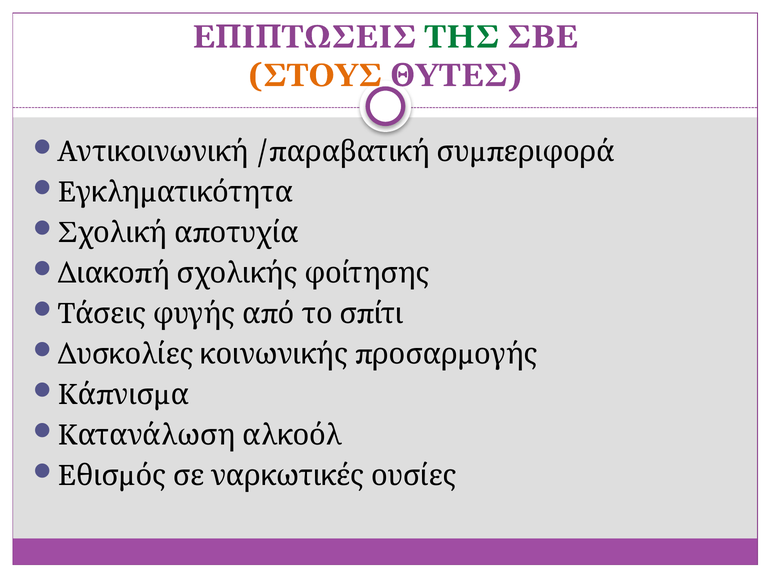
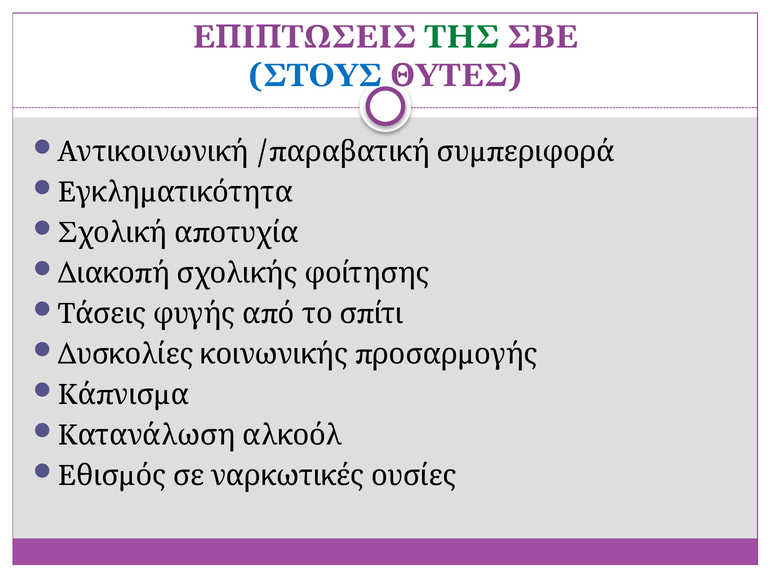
ΣΤΟΥΣ colour: orange -> blue
